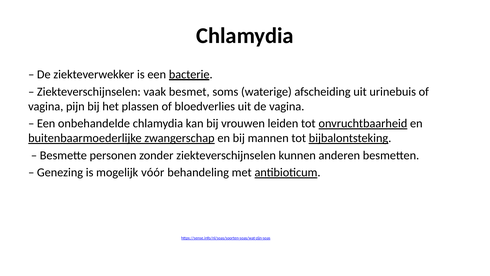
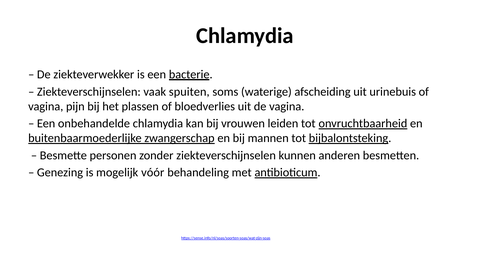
besmet: besmet -> spuiten
